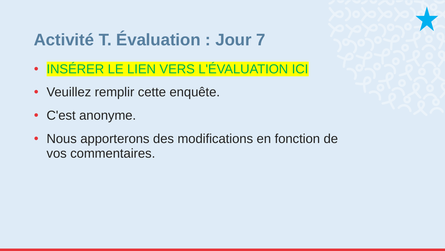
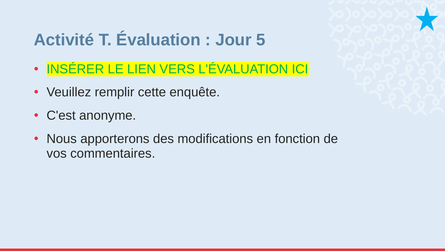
7: 7 -> 5
